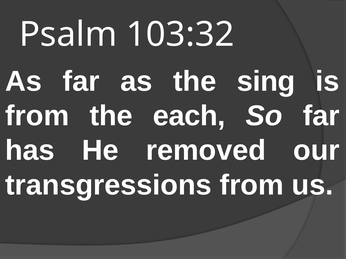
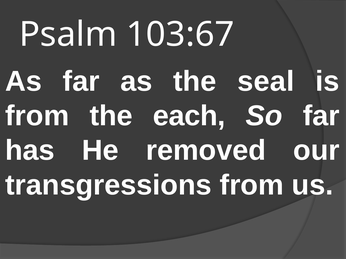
103:32: 103:32 -> 103:67
sing: sing -> seal
